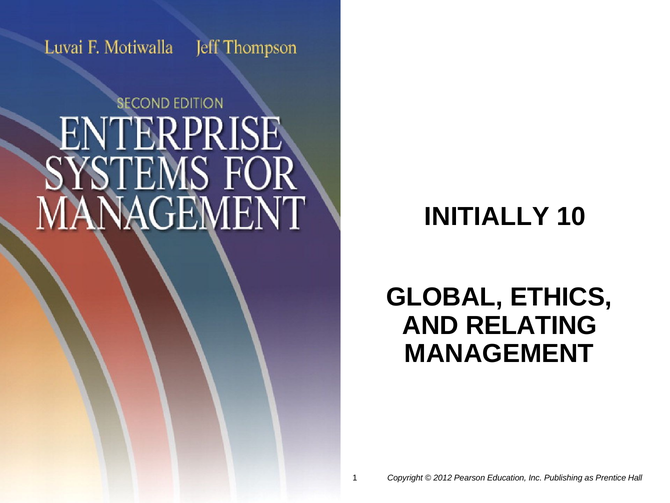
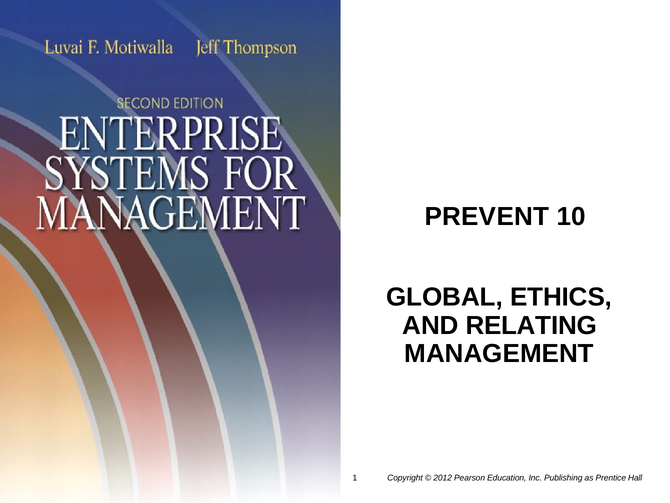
INITIALLY: INITIALLY -> PREVENT
